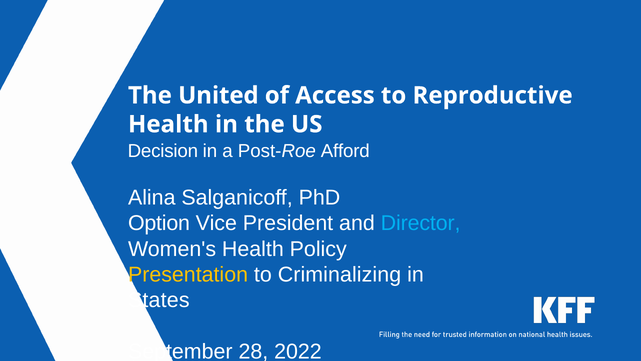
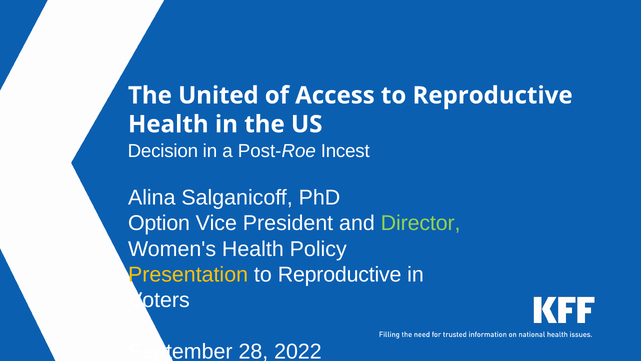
Afford: Afford -> Incest
Director colour: light blue -> light green
Criminalizing at (339, 274): Criminalizing -> Reproductive
States: States -> Voters
